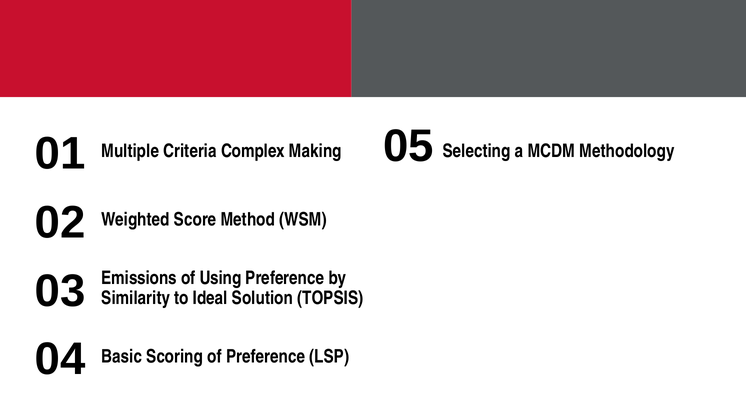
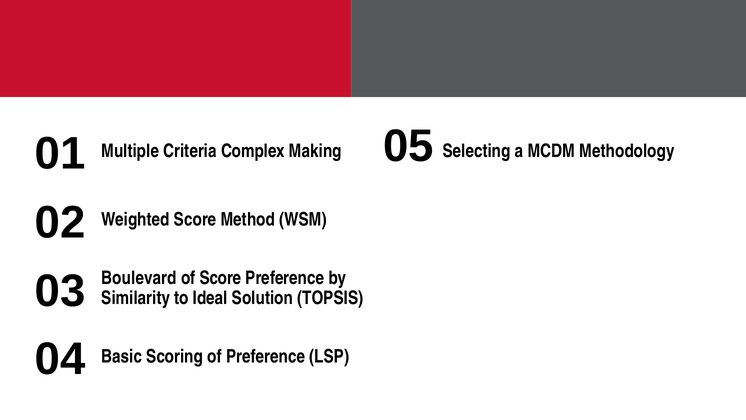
Emissions: Emissions -> Boulevard
of Using: Using -> Score
